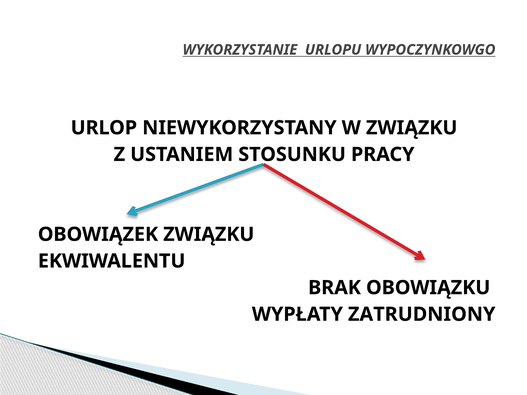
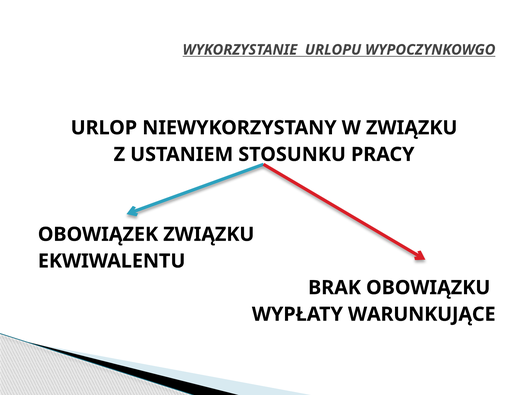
ZATRUDNIONY: ZATRUDNIONY -> WARUNKUJĄCE
